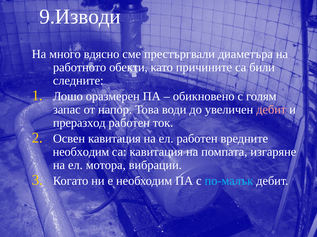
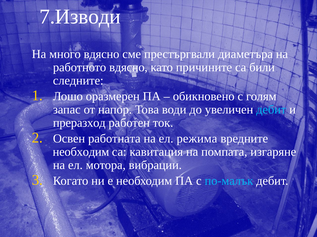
9.Изводи: 9.Изводи -> 7.Изводи
работното обекти: обекти -> вдясно
дебит at (271, 110) colour: pink -> light blue
Освен кавитация: кавитация -> работната
ел работен: работен -> режима
